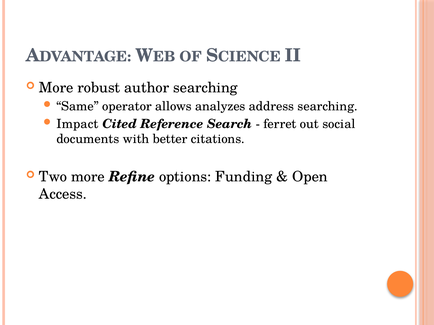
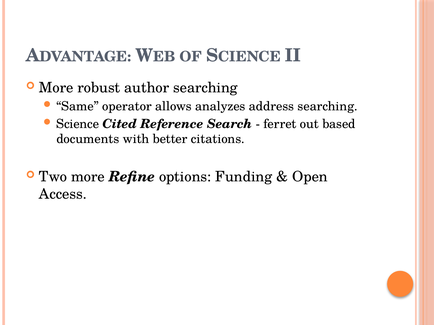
Impact: Impact -> Science
social: social -> based
